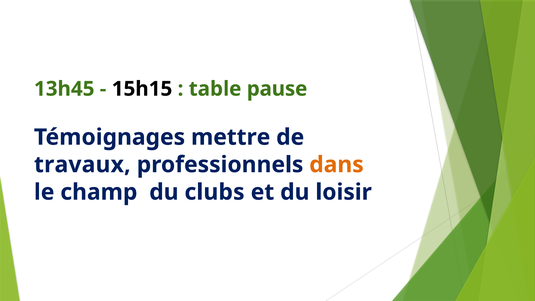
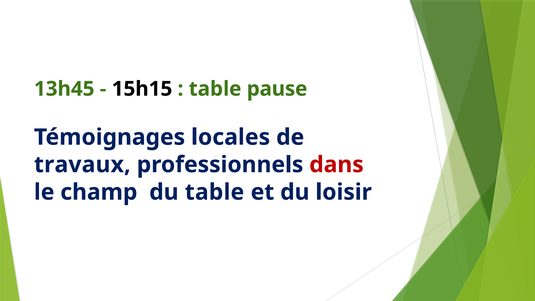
mettre: mettre -> locales
dans colour: orange -> red
du clubs: clubs -> table
